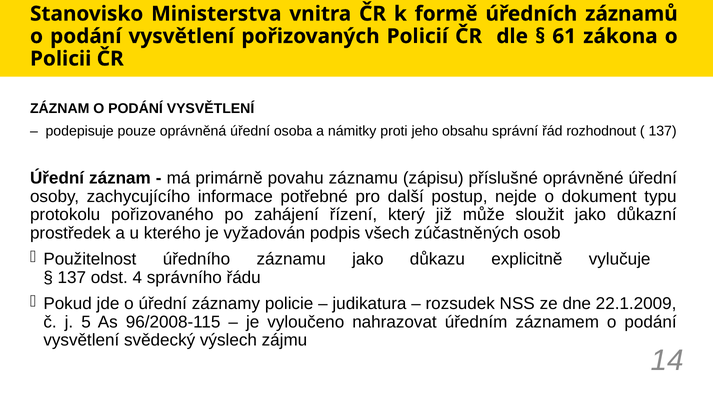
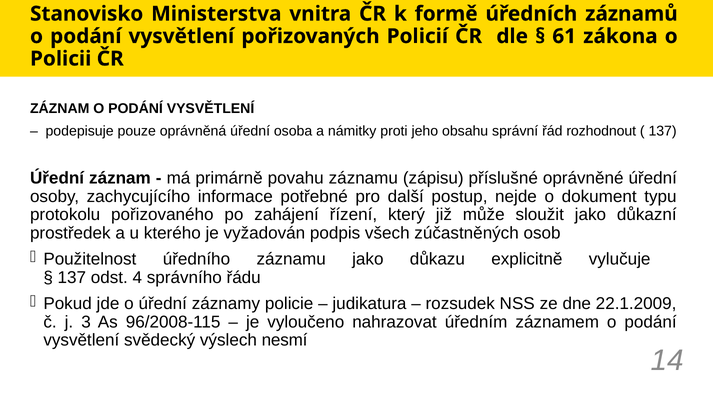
5: 5 -> 3
zájmu: zájmu -> nesmí
